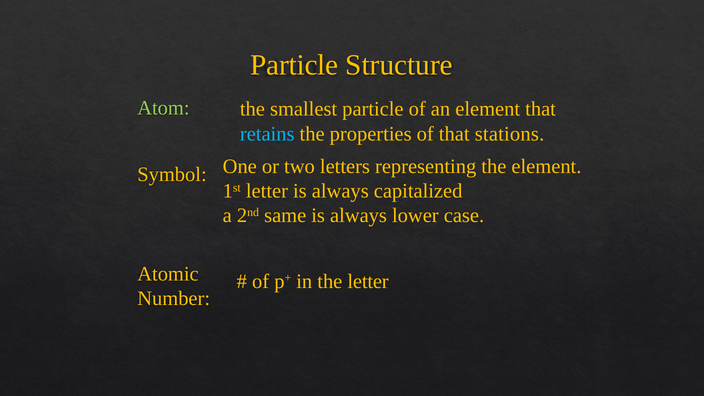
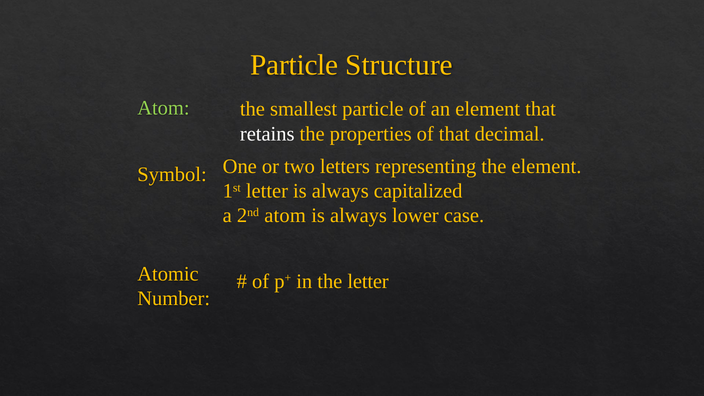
retains colour: light blue -> white
stations: stations -> decimal
2nd same: same -> atom
